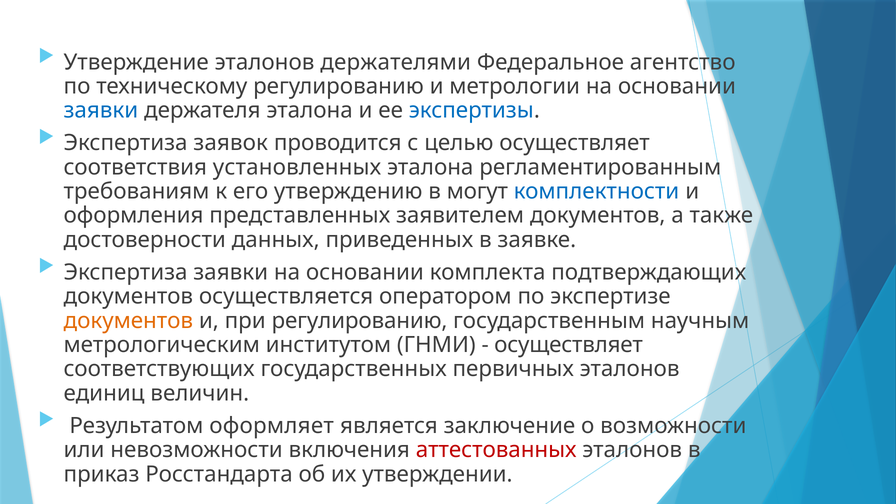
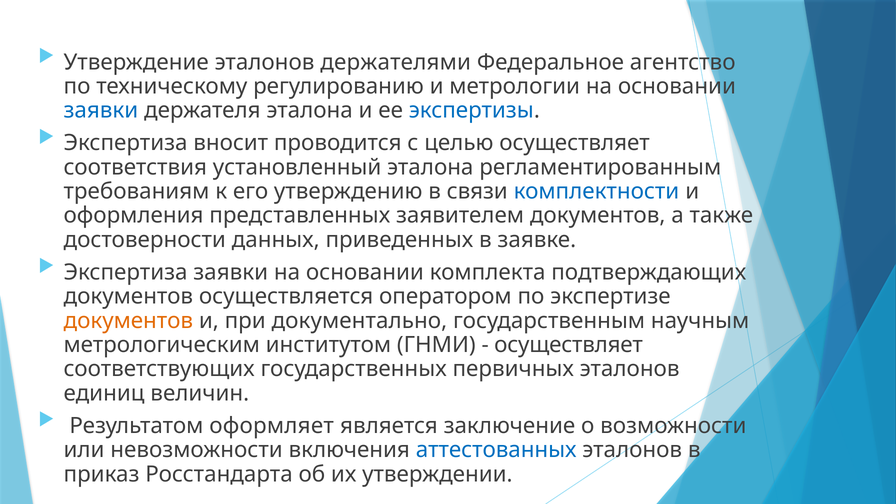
заявок: заявок -> вносит
установленных: установленных -> установленный
могут: могут -> связи
при регулированию: регулированию -> документально
аттестованных colour: red -> blue
